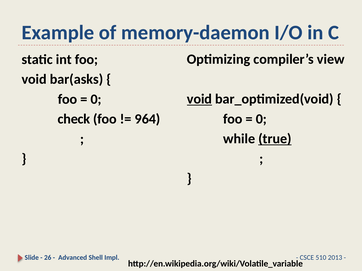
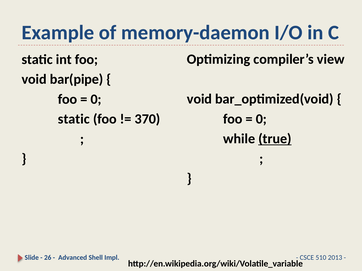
bar(asks: bar(asks -> bar(pipe
void at (199, 99) underline: present -> none
check at (74, 119): check -> static
964: 964 -> 370
